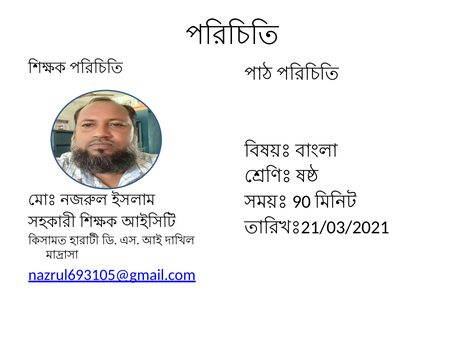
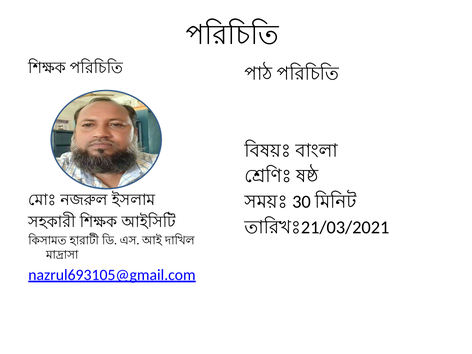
90: 90 -> 30
